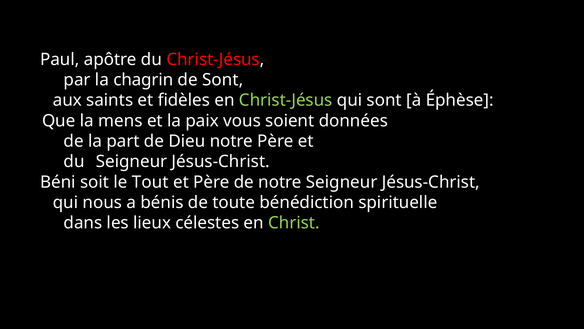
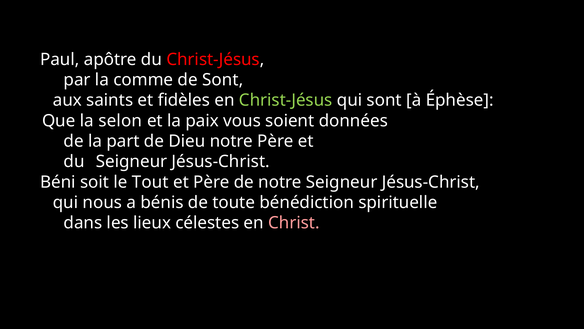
chagrin: chagrin -> comme
mens: mens -> selon
Christ colour: light green -> pink
